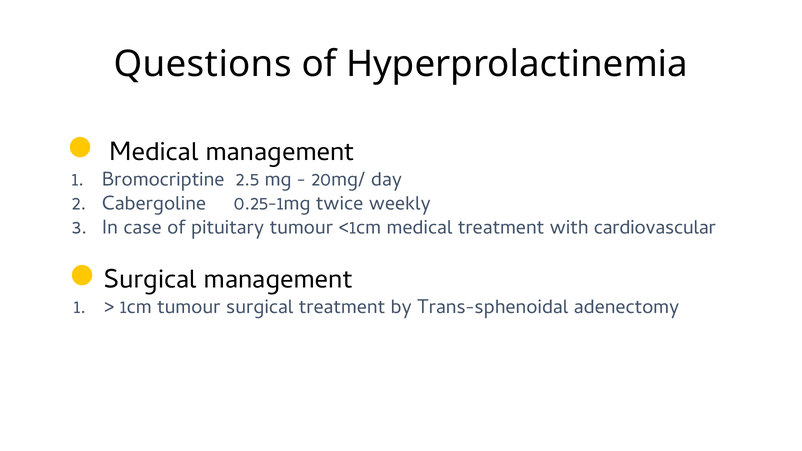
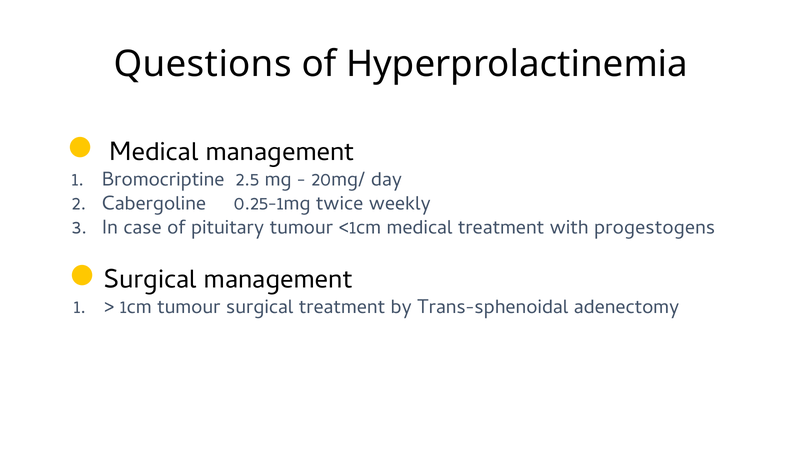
cardiovascular: cardiovascular -> progestogens
